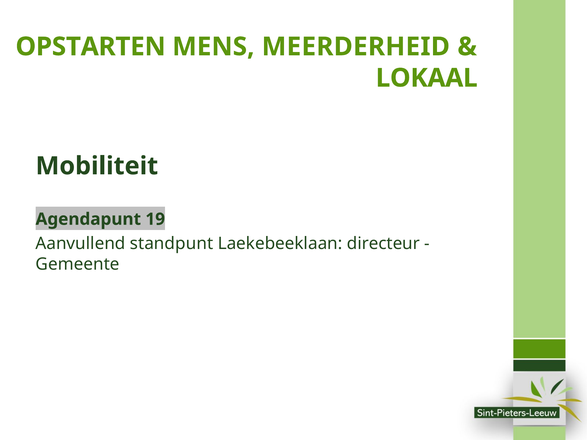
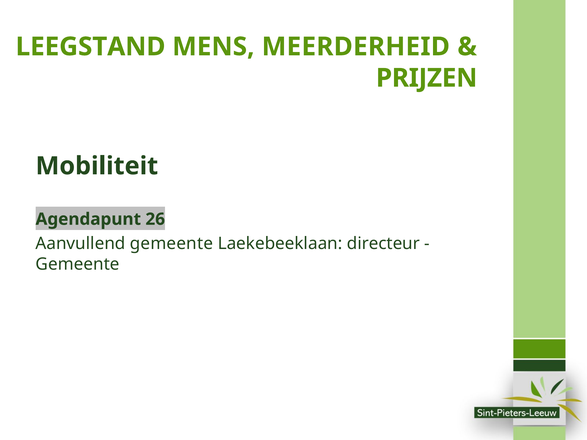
OPSTARTEN: OPSTARTEN -> LEEGSTAND
LOKAAL: LOKAAL -> PRIJZEN
19: 19 -> 26
Aanvullend standpunt: standpunt -> gemeente
